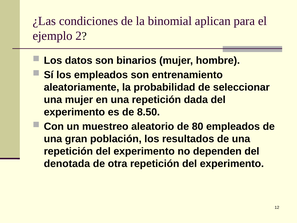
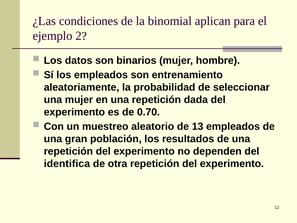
8.50: 8.50 -> 0.70
80: 80 -> 13
denotada: denotada -> identifica
